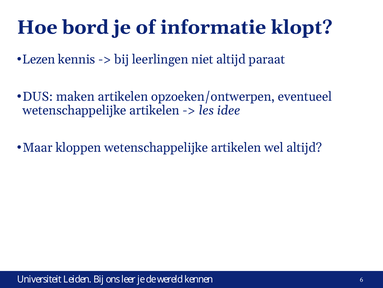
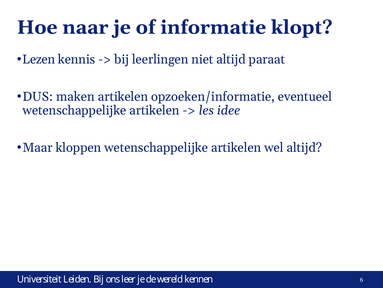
bord: bord -> naar
opzoeken/ontwerpen: opzoeken/ontwerpen -> opzoeken/informatie
